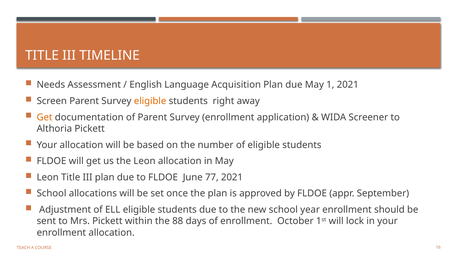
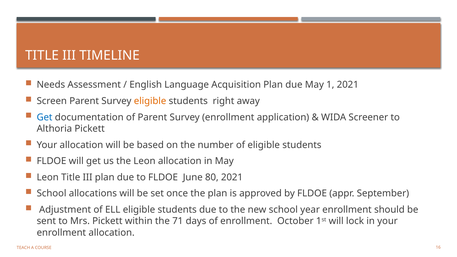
Get at (45, 117) colour: orange -> blue
77: 77 -> 80
88: 88 -> 71
